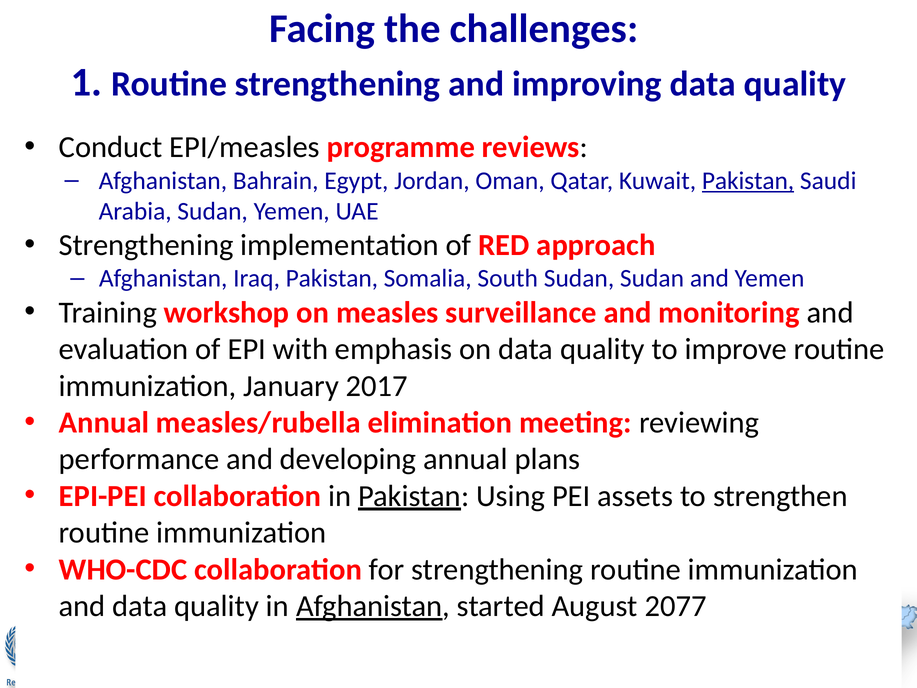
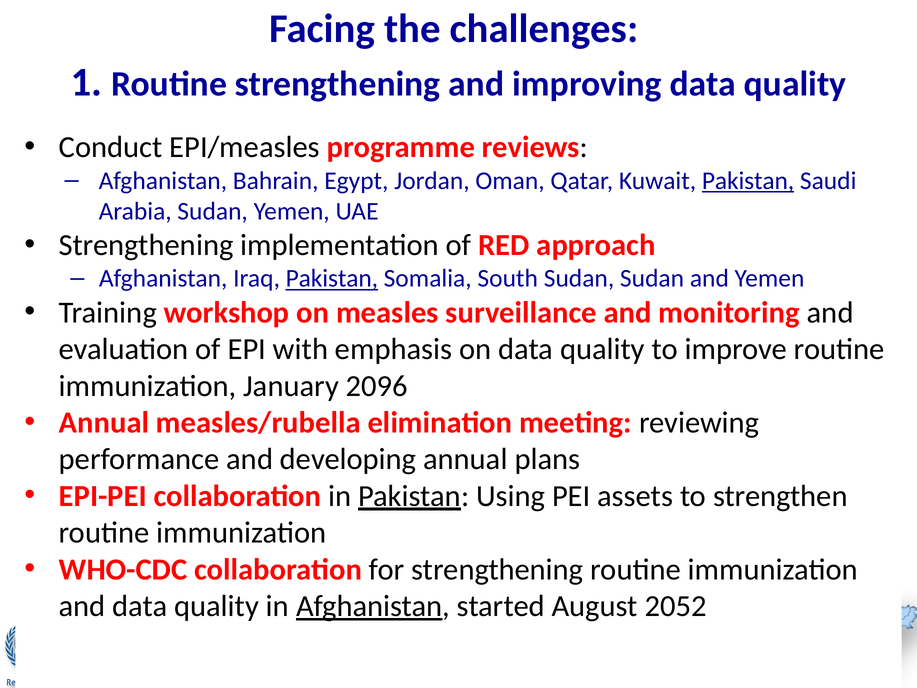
Pakistan at (332, 278) underline: none -> present
2017: 2017 -> 2096
2077: 2077 -> 2052
